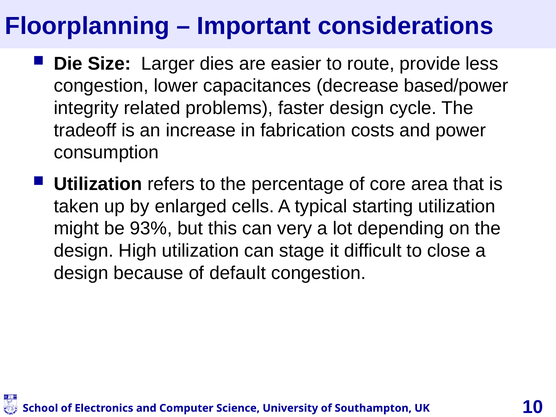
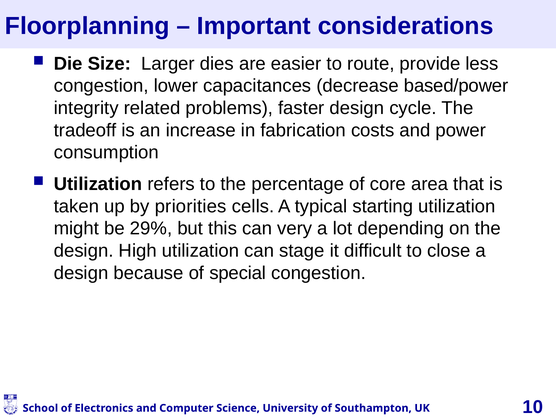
enlarged: enlarged -> priorities
93%: 93% -> 29%
default: default -> special
